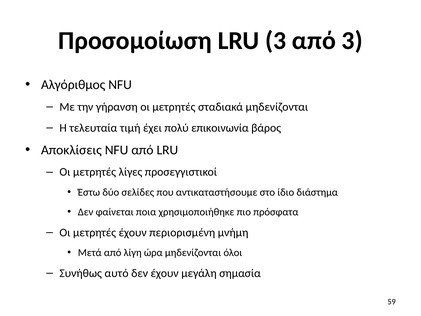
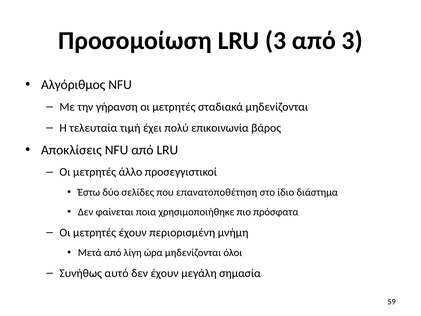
λίγες: λίγες -> άλλο
αντικαταστήσουμε: αντικαταστήσουμε -> επανατοποθέτηση
